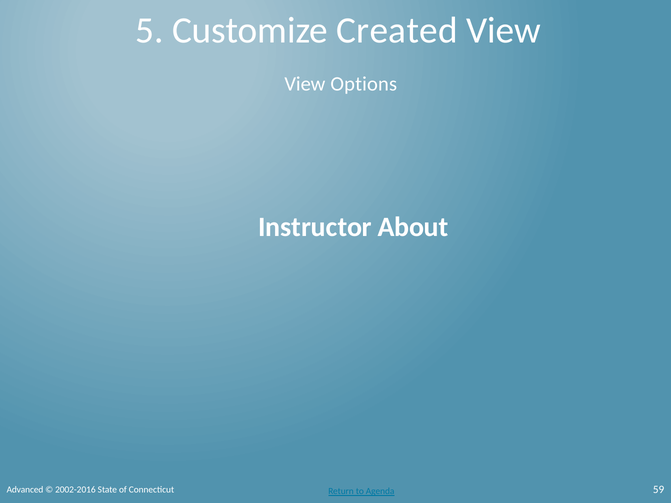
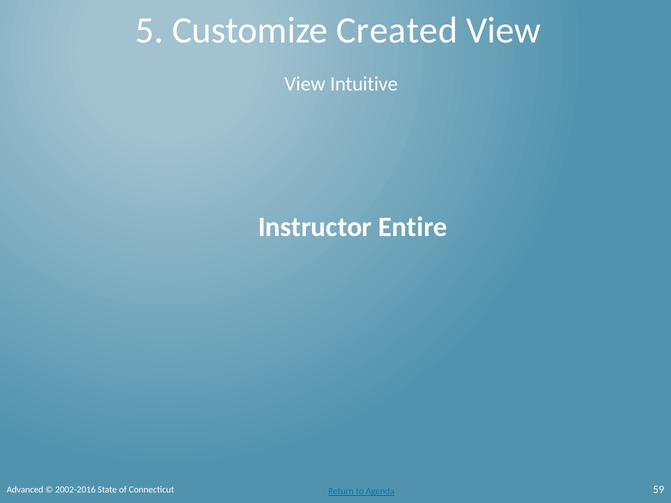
Options: Options -> Intuitive
About: About -> Entire
